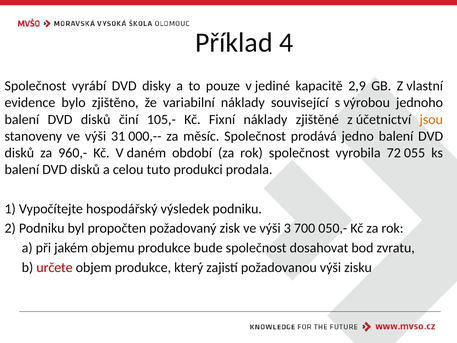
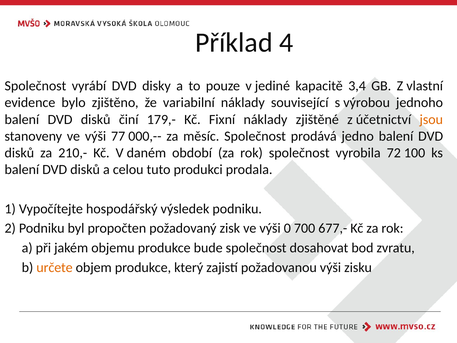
2,9: 2,9 -> 3,4
105,-: 105,- -> 179,-
31: 31 -> 77
960,-: 960,- -> 210,-
055: 055 -> 100
3: 3 -> 0
050,-: 050,- -> 677,-
určete colour: red -> orange
